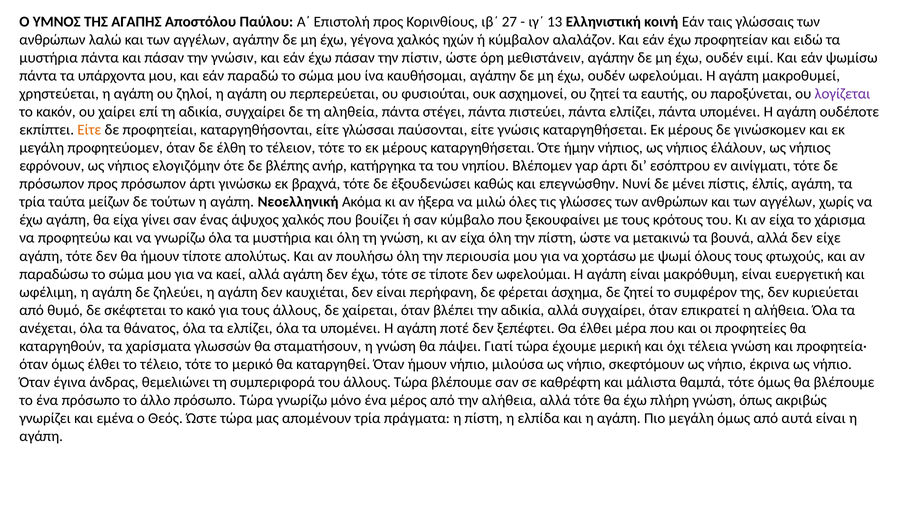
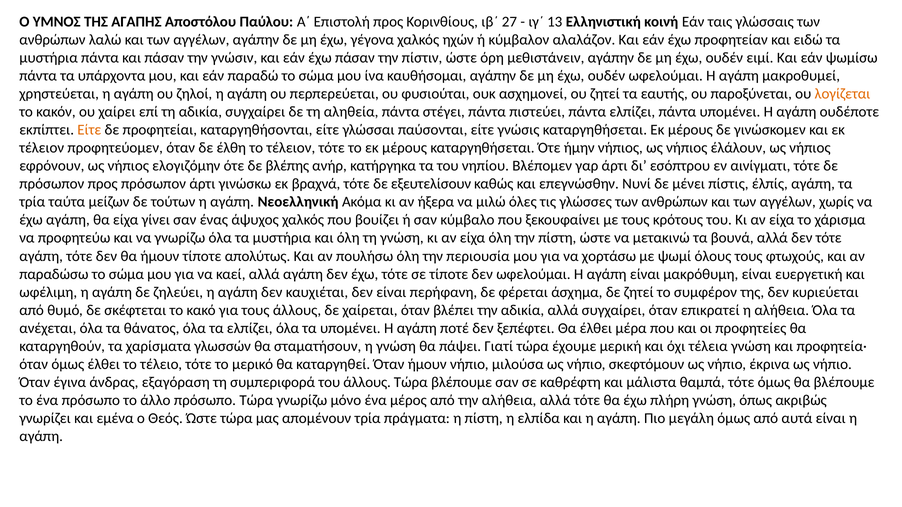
λογίζεται colour: purple -> orange
μεγάλη at (42, 148): μεγάλη -> τέλειον
ἐξουδενώσει: ἐξουδενώσει -> εξευτελίσουν
δεν είχε: είχε -> τότε
θεμελιώνει: θεμελιώνει -> εξαγόραση
